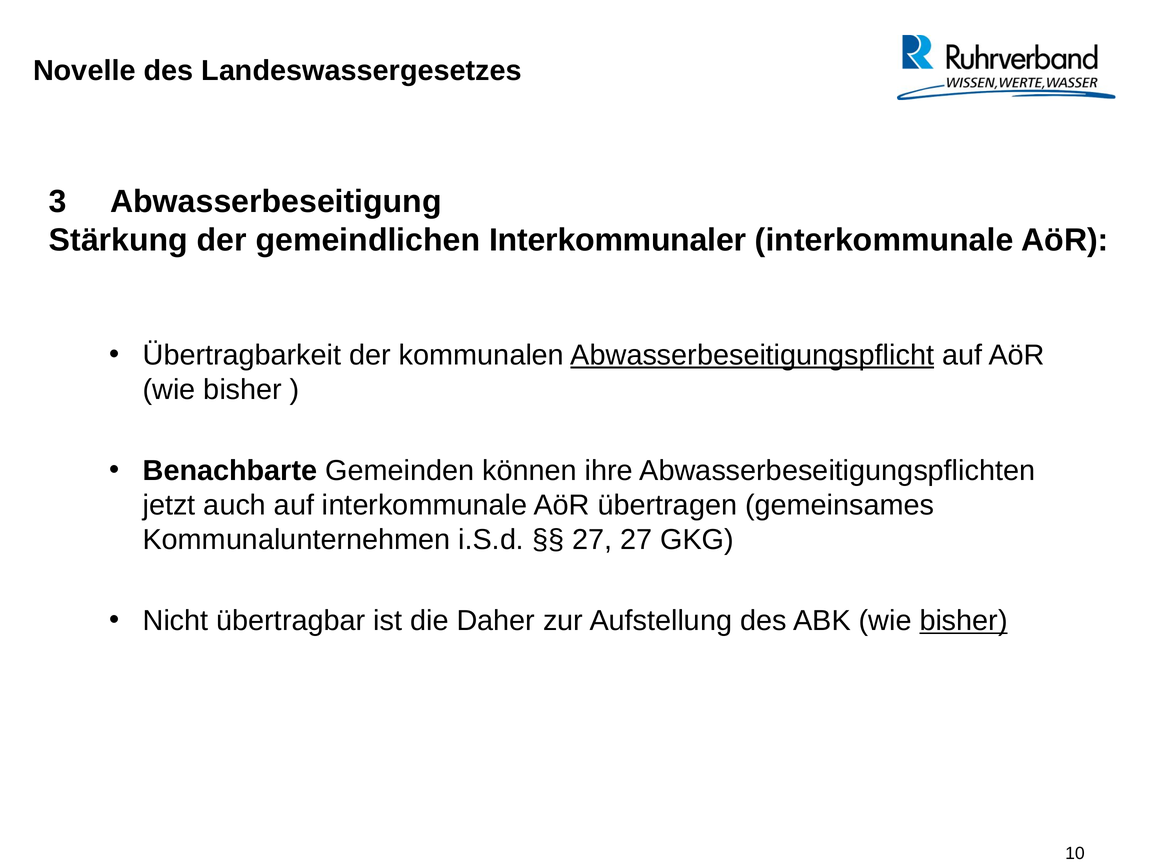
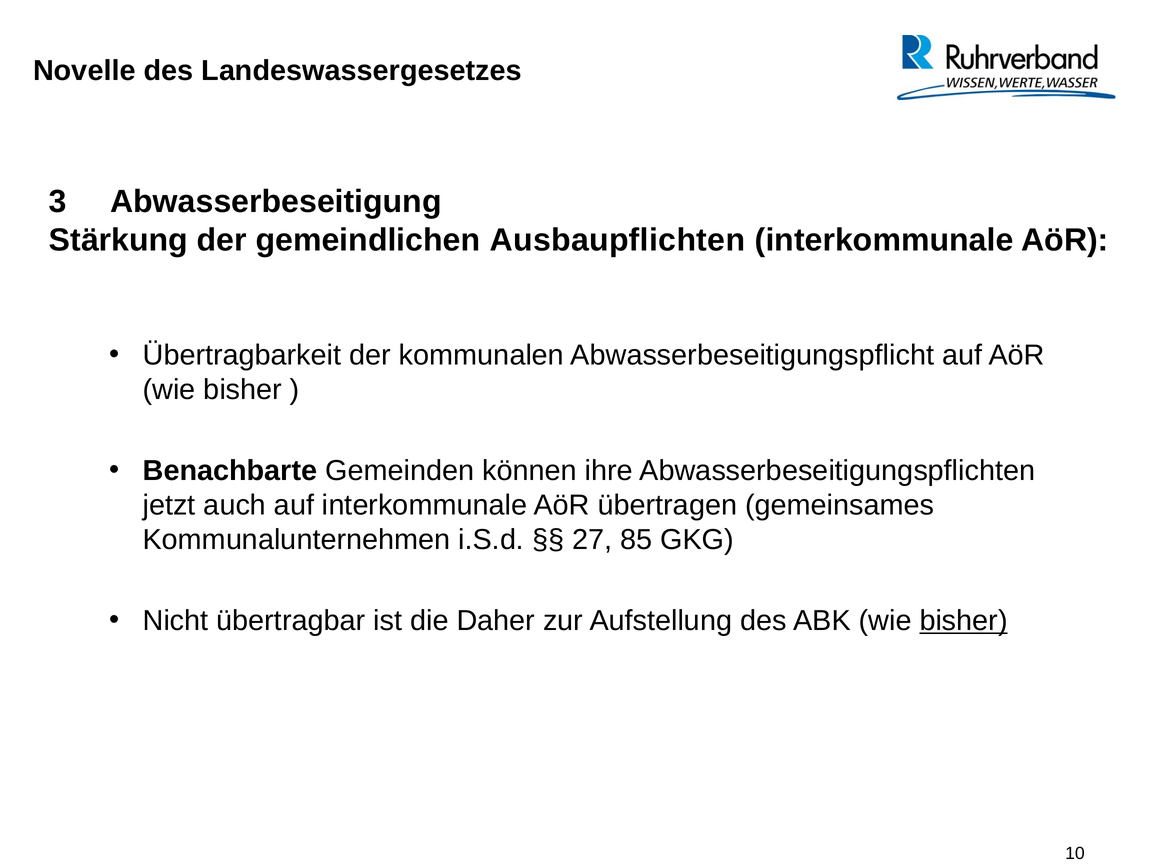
Interkommunaler: Interkommunaler -> Ausbaupflichten
Abwasserbeseitigungspflicht underline: present -> none
27 27: 27 -> 85
